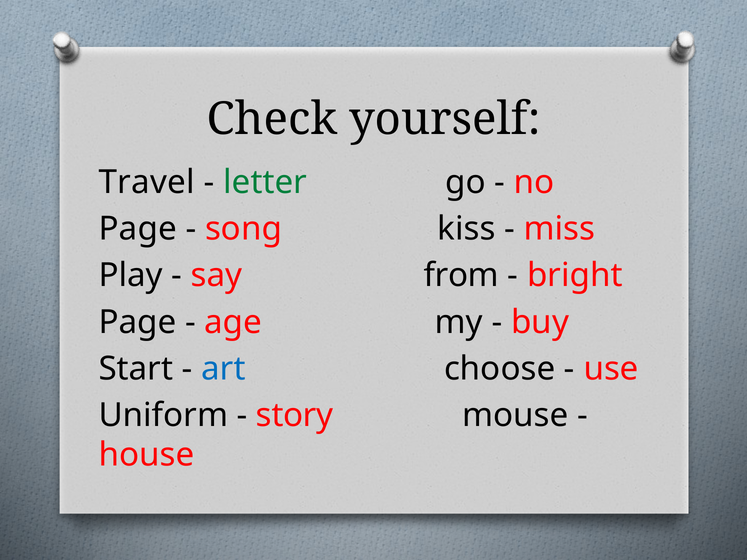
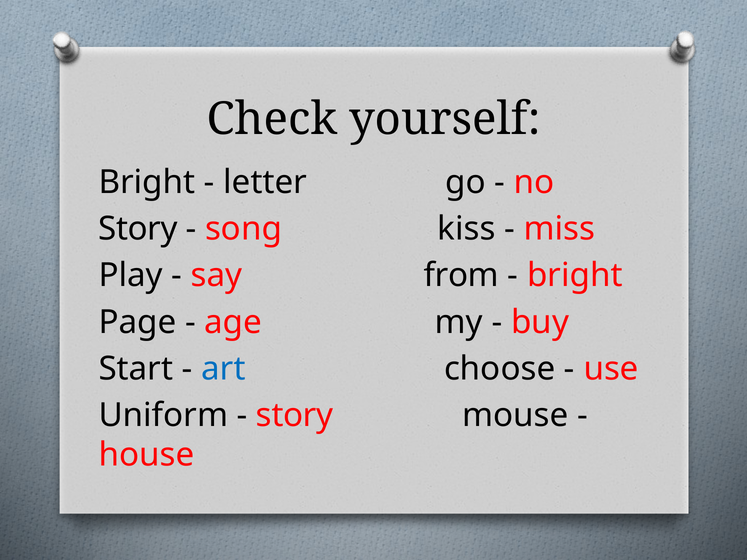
Travel at (147, 183): Travel -> Bright
letter colour: green -> black
Page at (138, 229): Page -> Story
